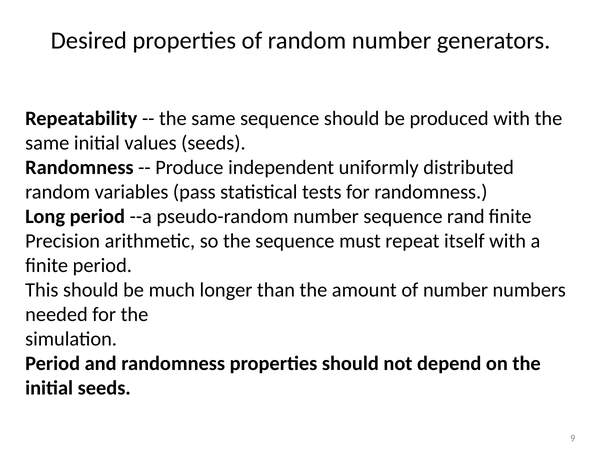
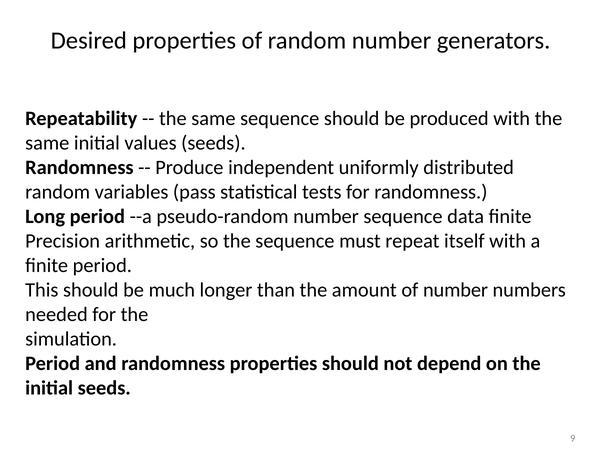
rand: rand -> data
